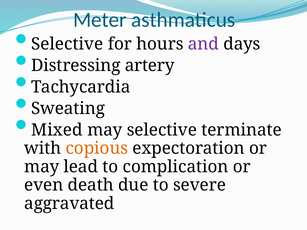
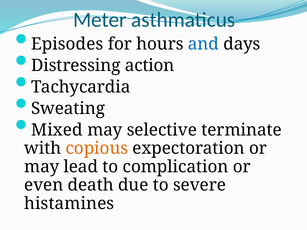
Selective at (67, 44): Selective -> Episodes
and colour: purple -> blue
artery: artery -> action
aggravated: aggravated -> histamines
